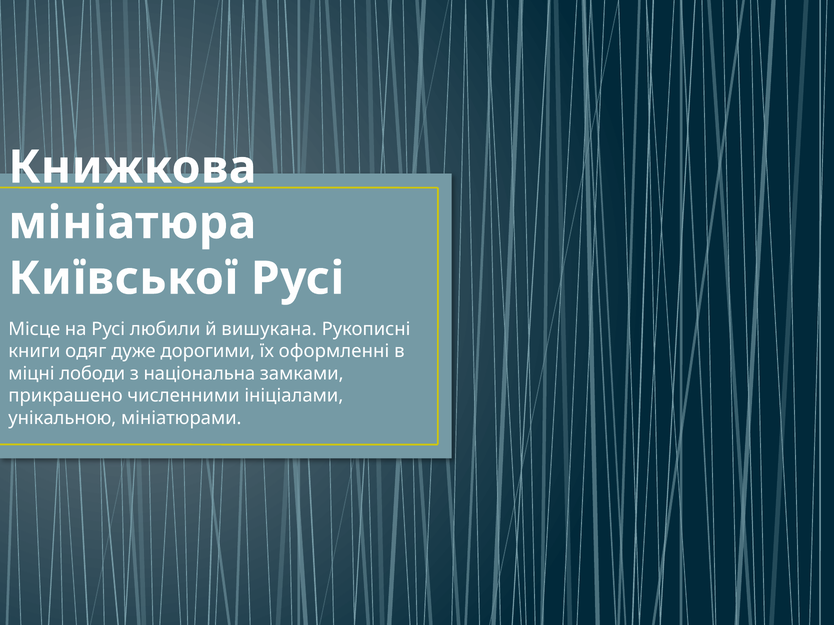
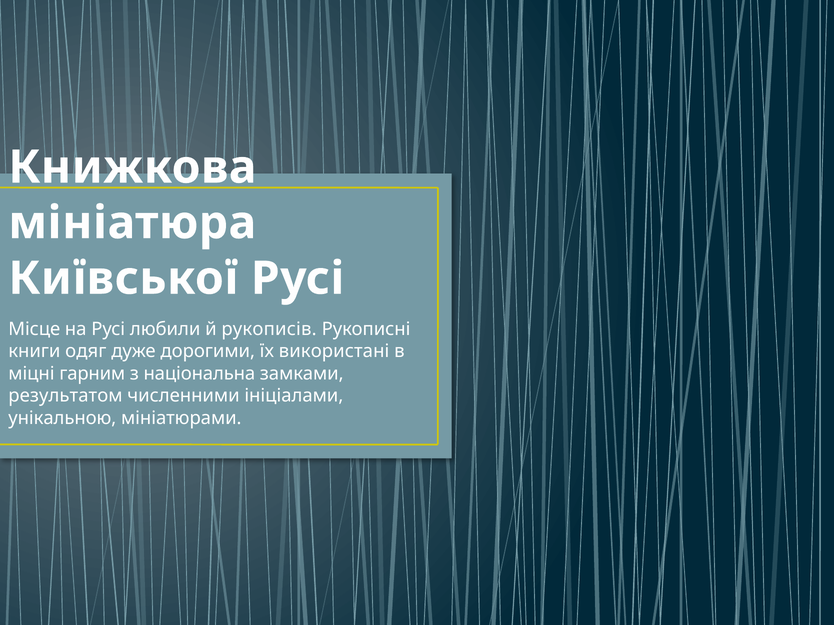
вишукана: вишукана -> рукописів
оформленні: оформленні -> використані
лободи: лободи -> гарним
прикрашено: прикрашено -> результатом
